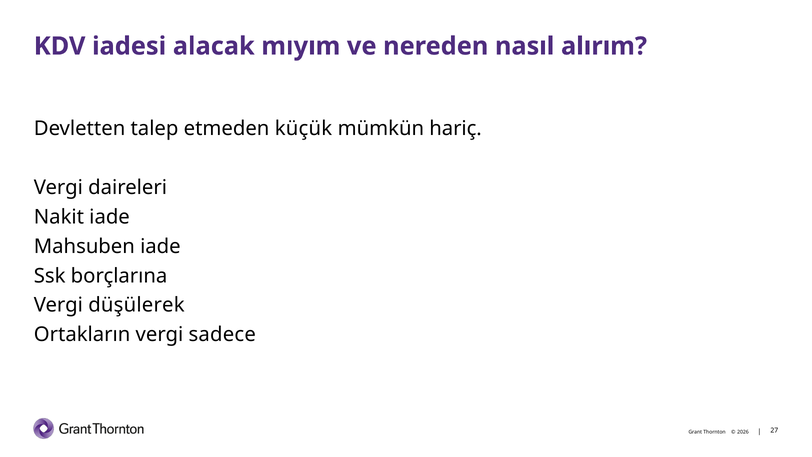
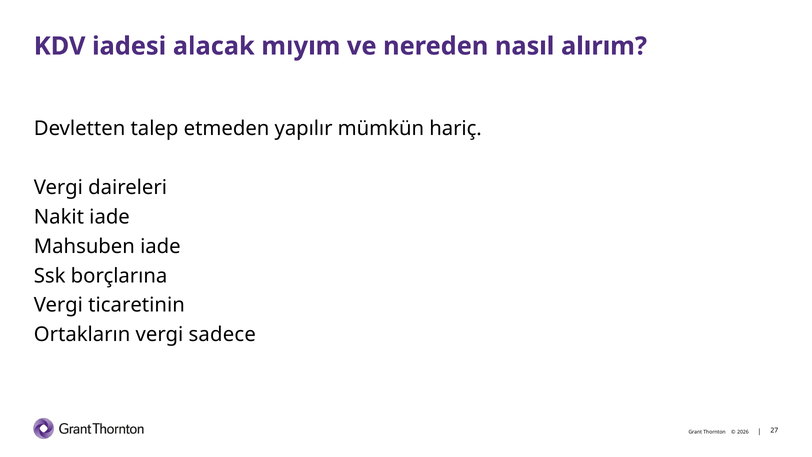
küçük: küçük -> yapılır
düşülerek: düşülerek -> ticaretinin
